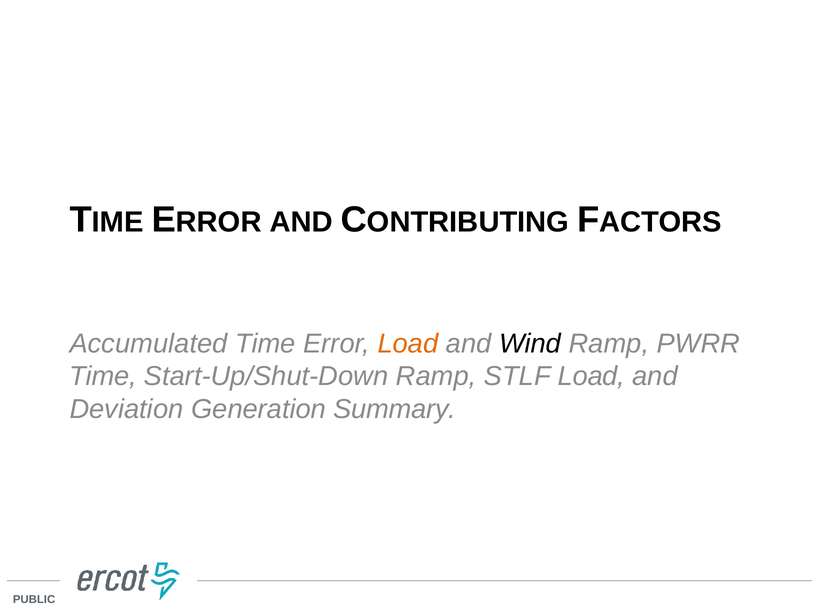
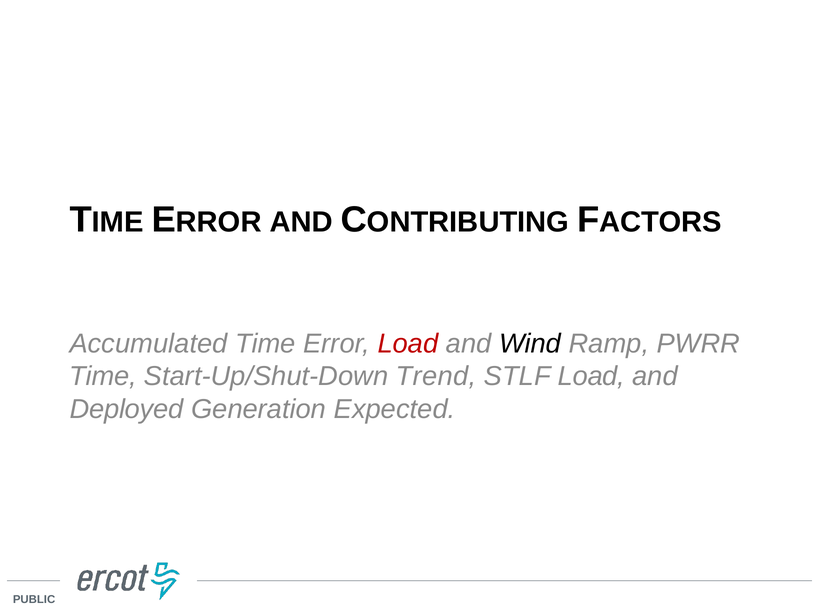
Load at (408, 344) colour: orange -> red
Start-Up/Shut-Down Ramp: Ramp -> Trend
Deviation: Deviation -> Deployed
Summary: Summary -> Expected
